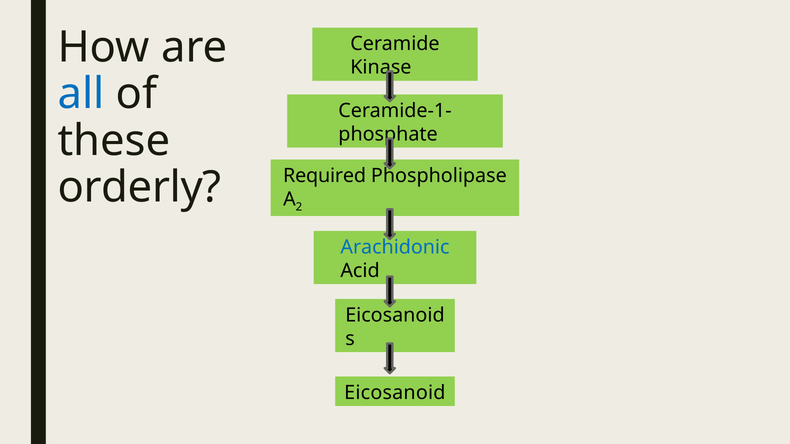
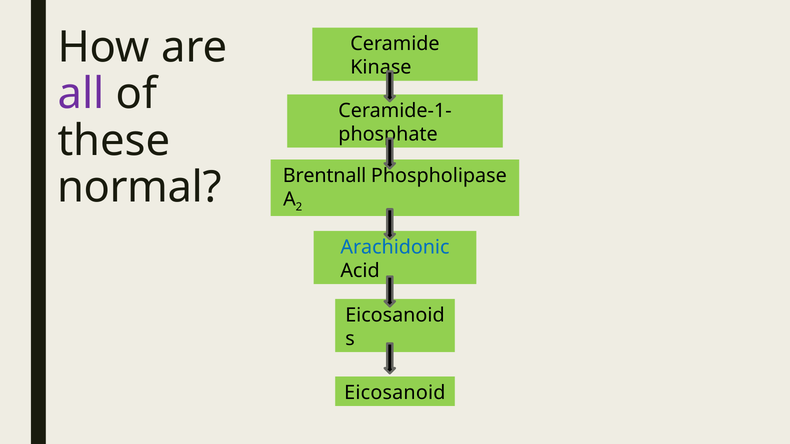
all colour: blue -> purple
Required: Required -> Brentnall
orderly: orderly -> normal
